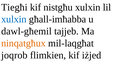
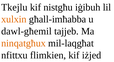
Tiegħi: Tiegħi -> Tkejlu
nistgħu xulxin: xulxin -> iġibuh
xulxin at (14, 19) colour: blue -> orange
joqrob: joqrob -> nfittxu
